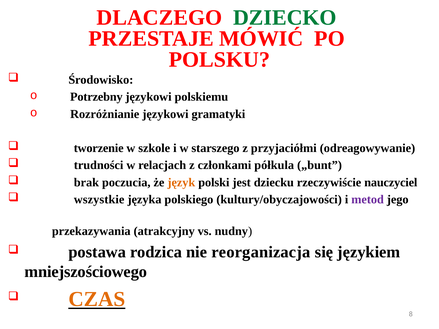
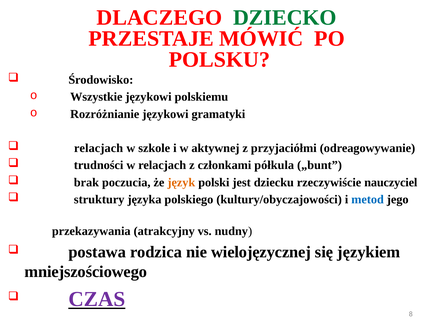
Potrzebny: Potrzebny -> Wszystkie
tworzenie at (99, 148): tworzenie -> relacjach
starszego: starszego -> aktywnej
wszystkie: wszystkie -> struktury
metod colour: purple -> blue
reorganizacja: reorganizacja -> wielojęzycznej
CZAS colour: orange -> purple
